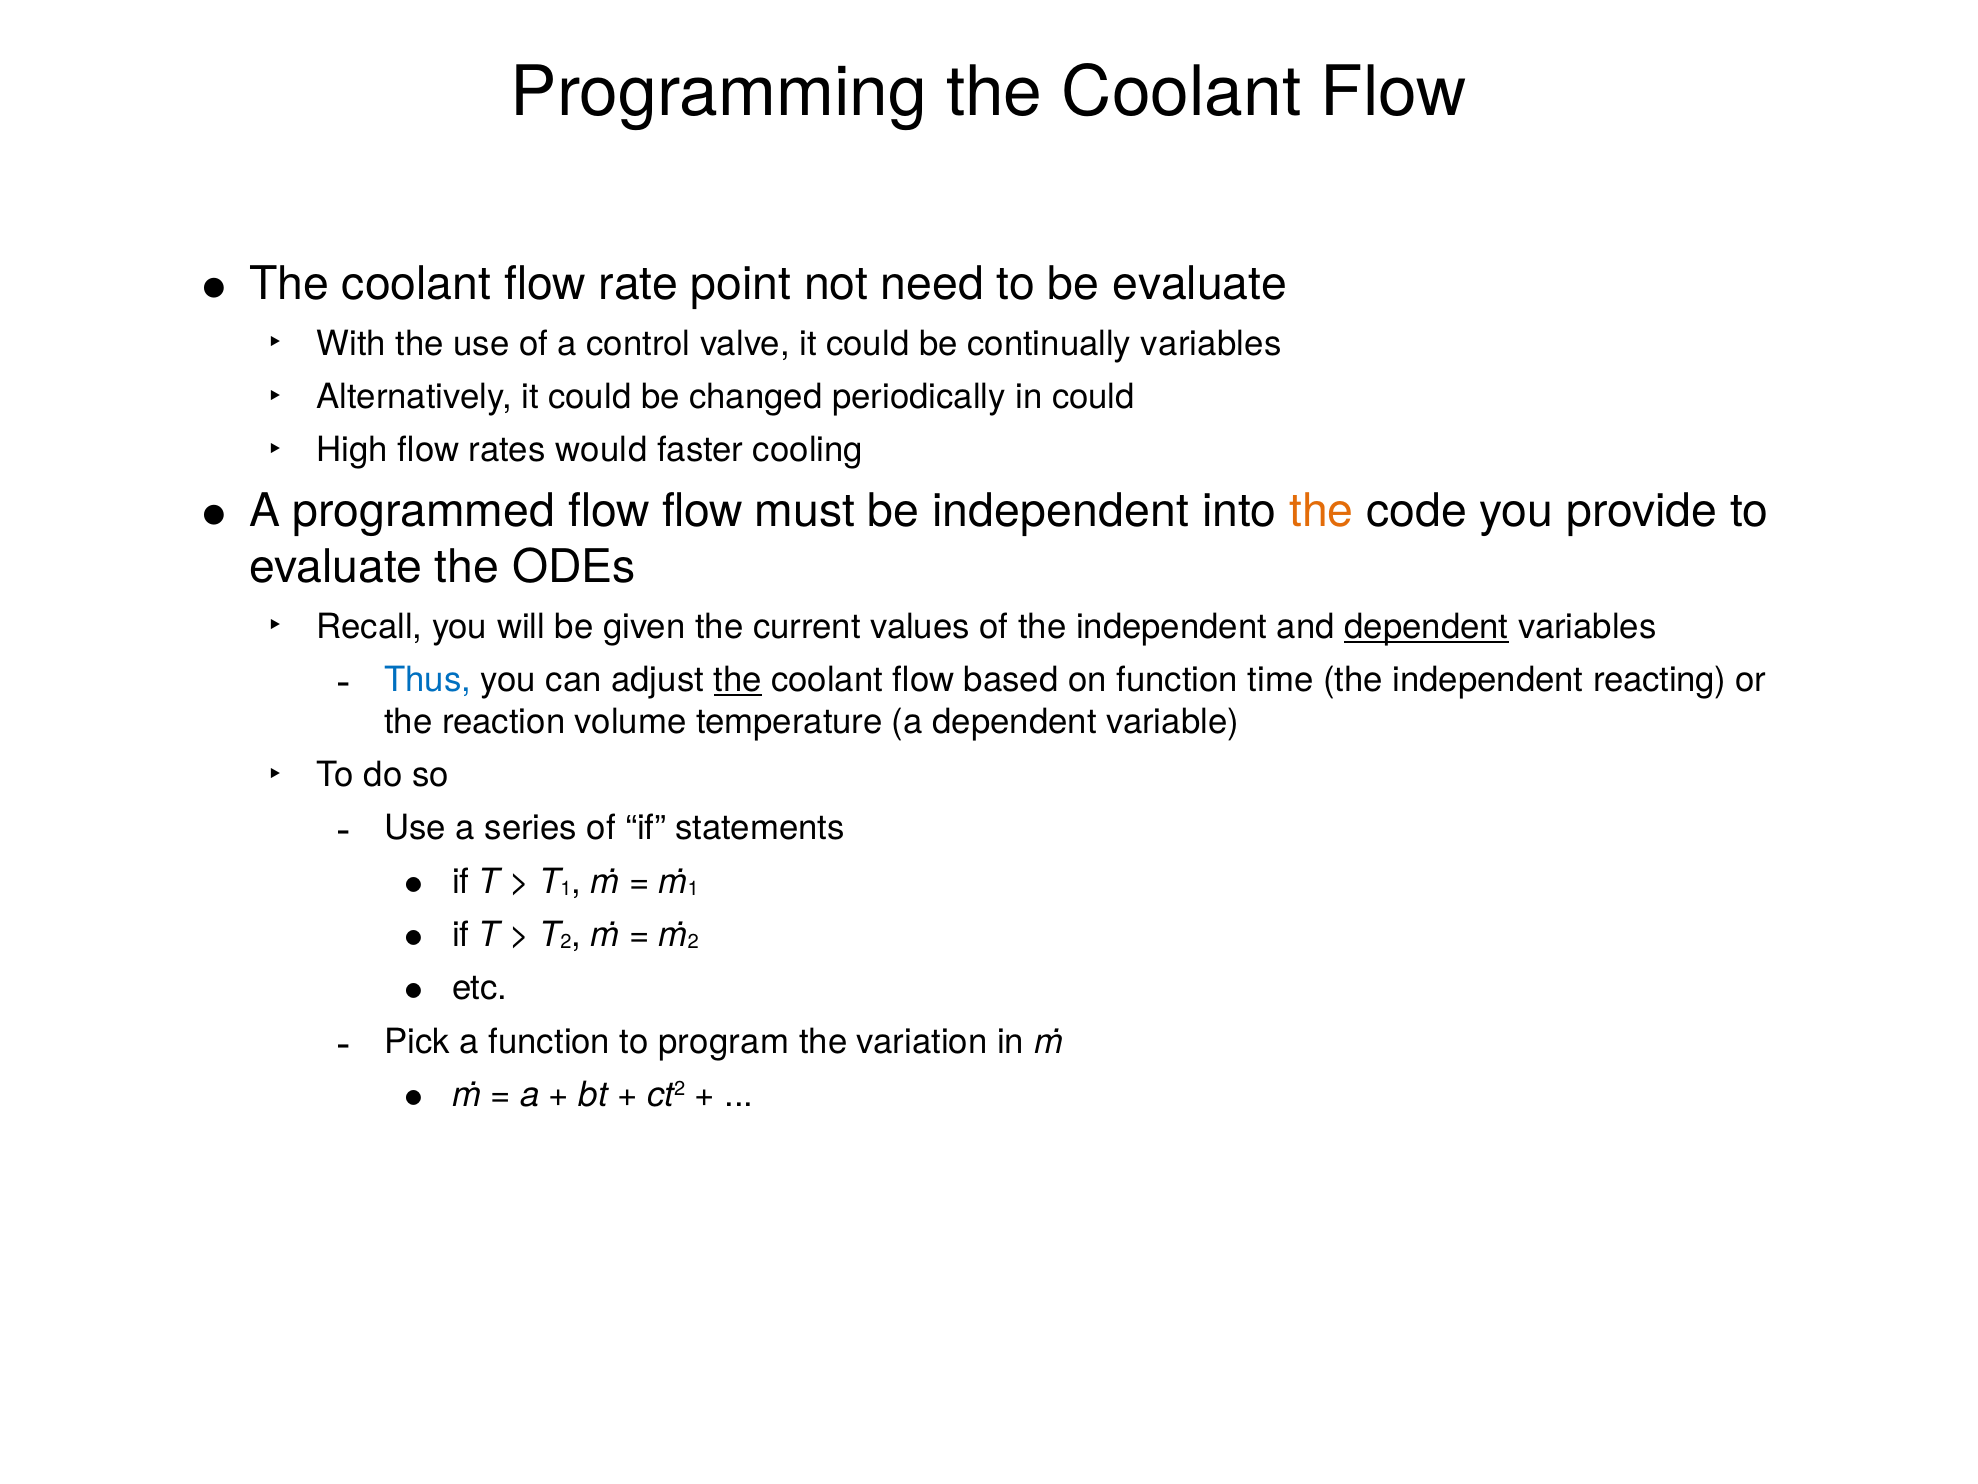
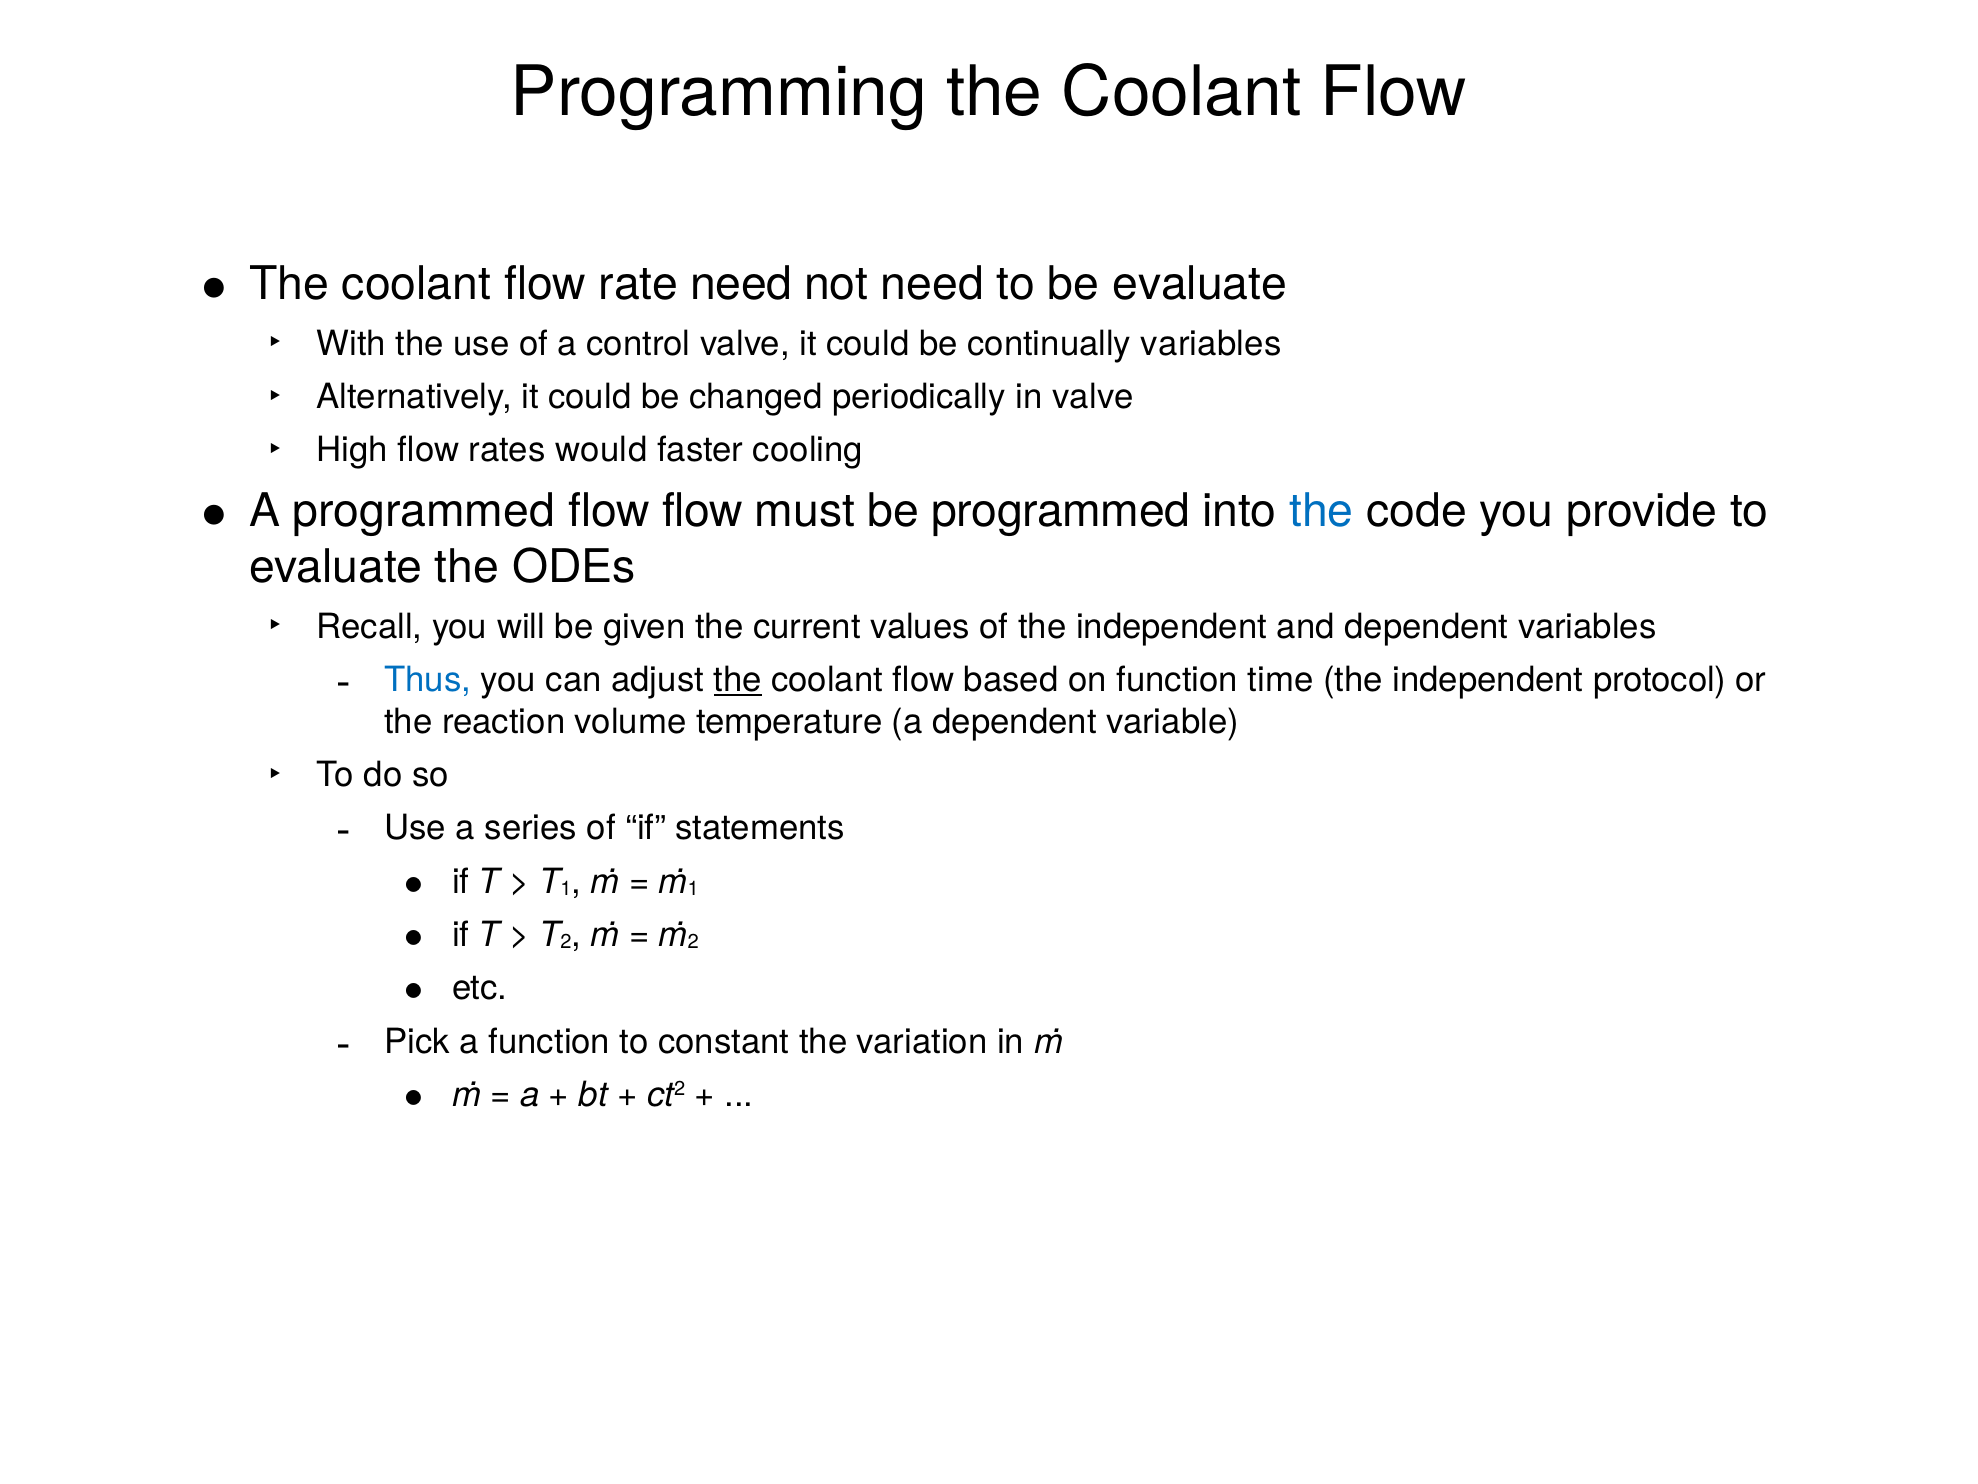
rate point: point -> need
in could: could -> valve
be independent: independent -> programmed
the at (1321, 511) colour: orange -> blue
dependent at (1427, 626) underline: present -> none
reacting: reacting -> protocol
program: program -> constant
